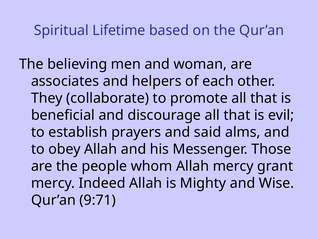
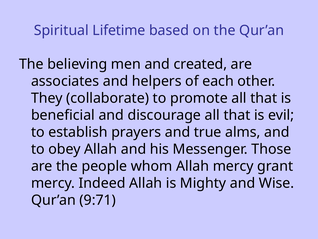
woman: woman -> created
said: said -> true
